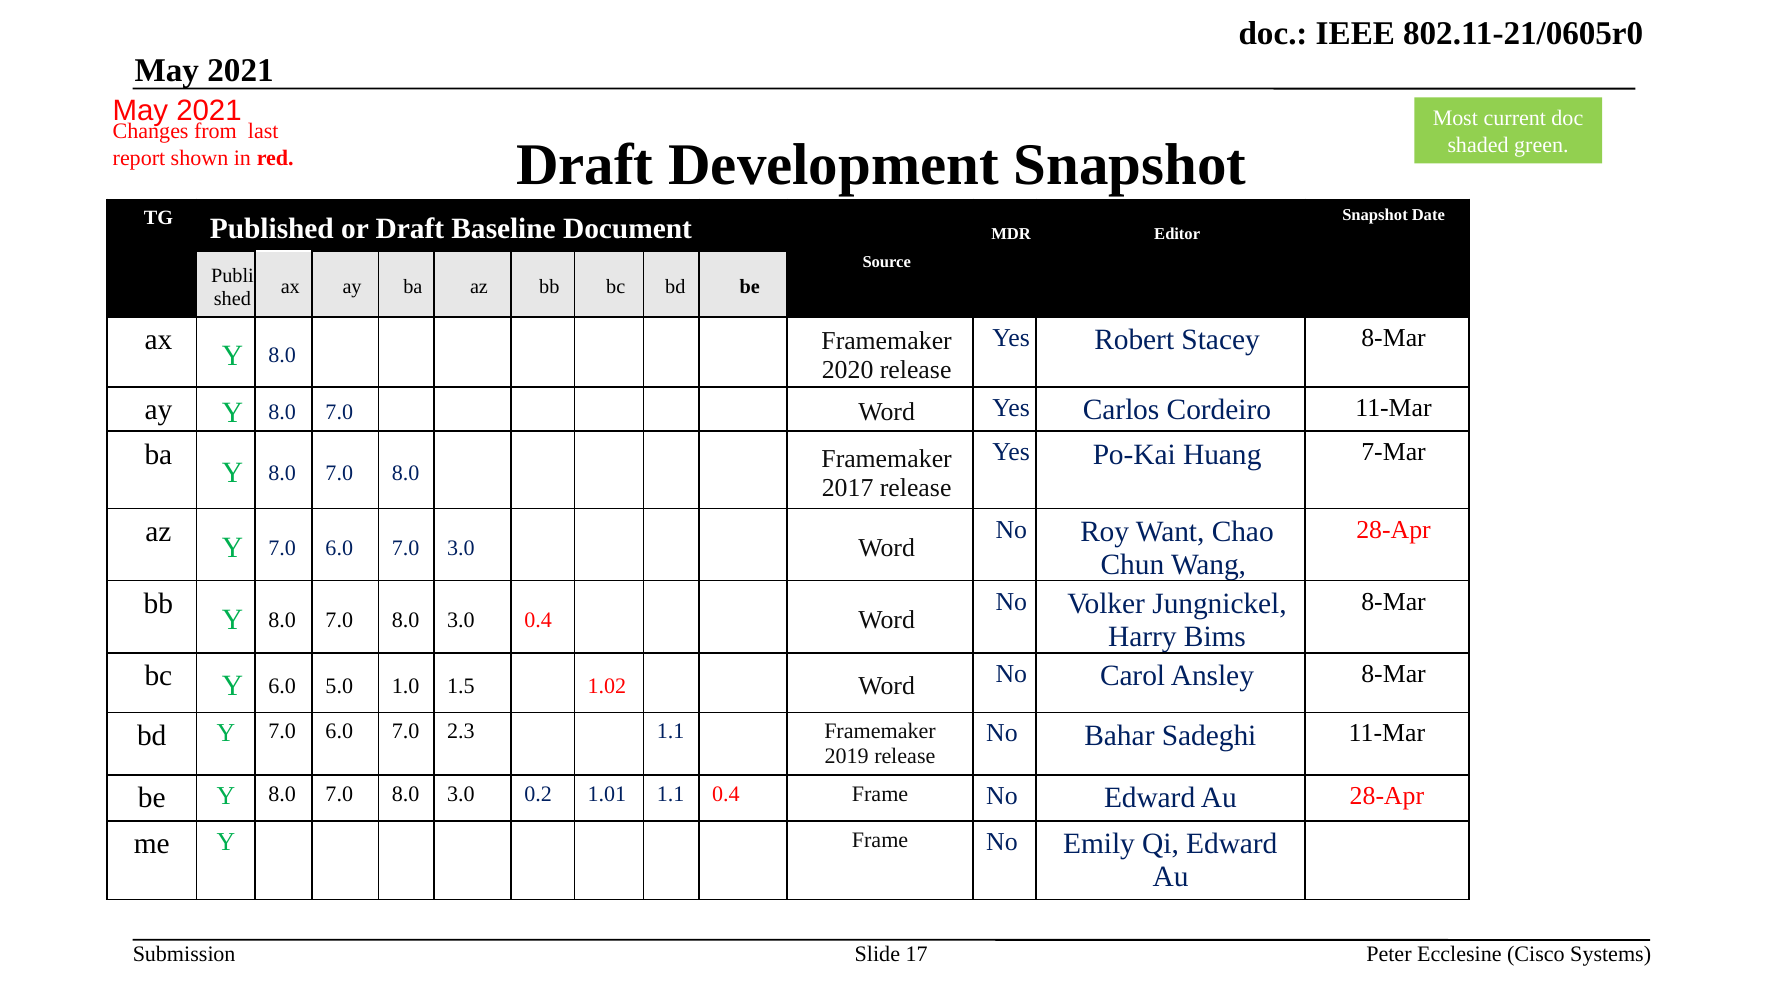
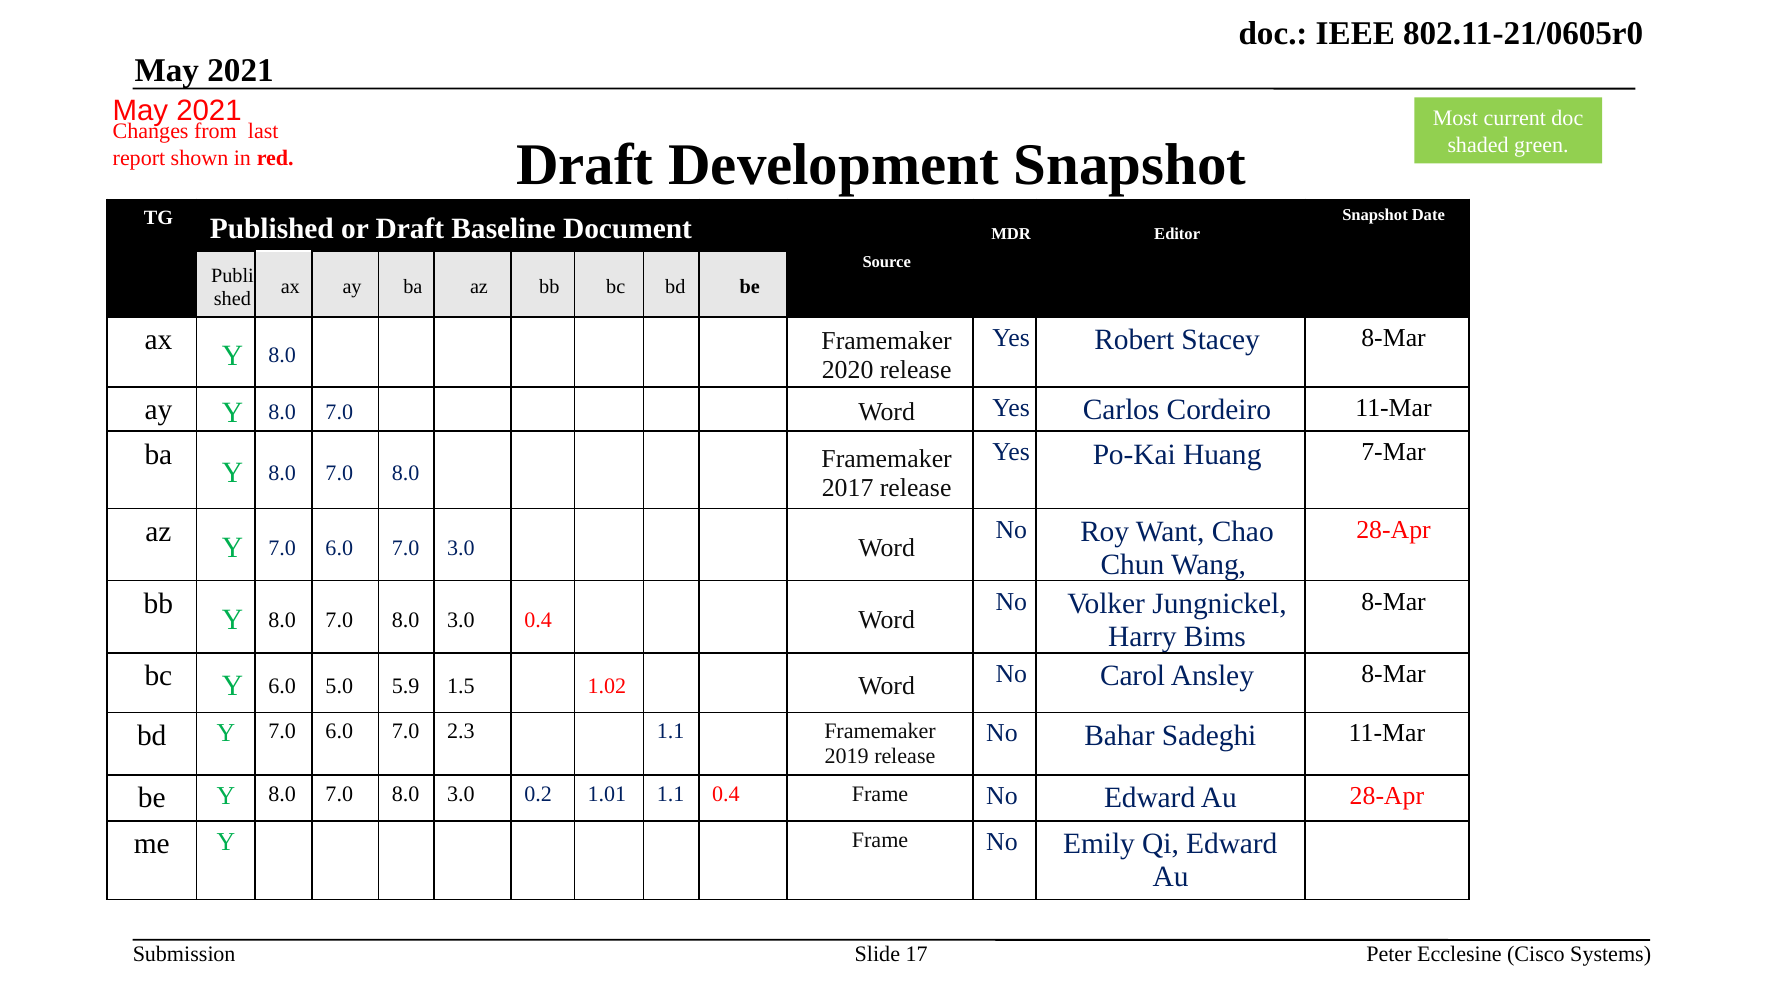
1.0: 1.0 -> 5.9
